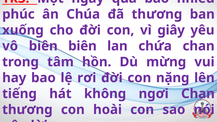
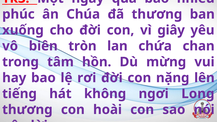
biên biên: biên -> tròn
ngơi Chan: Chan -> Long
